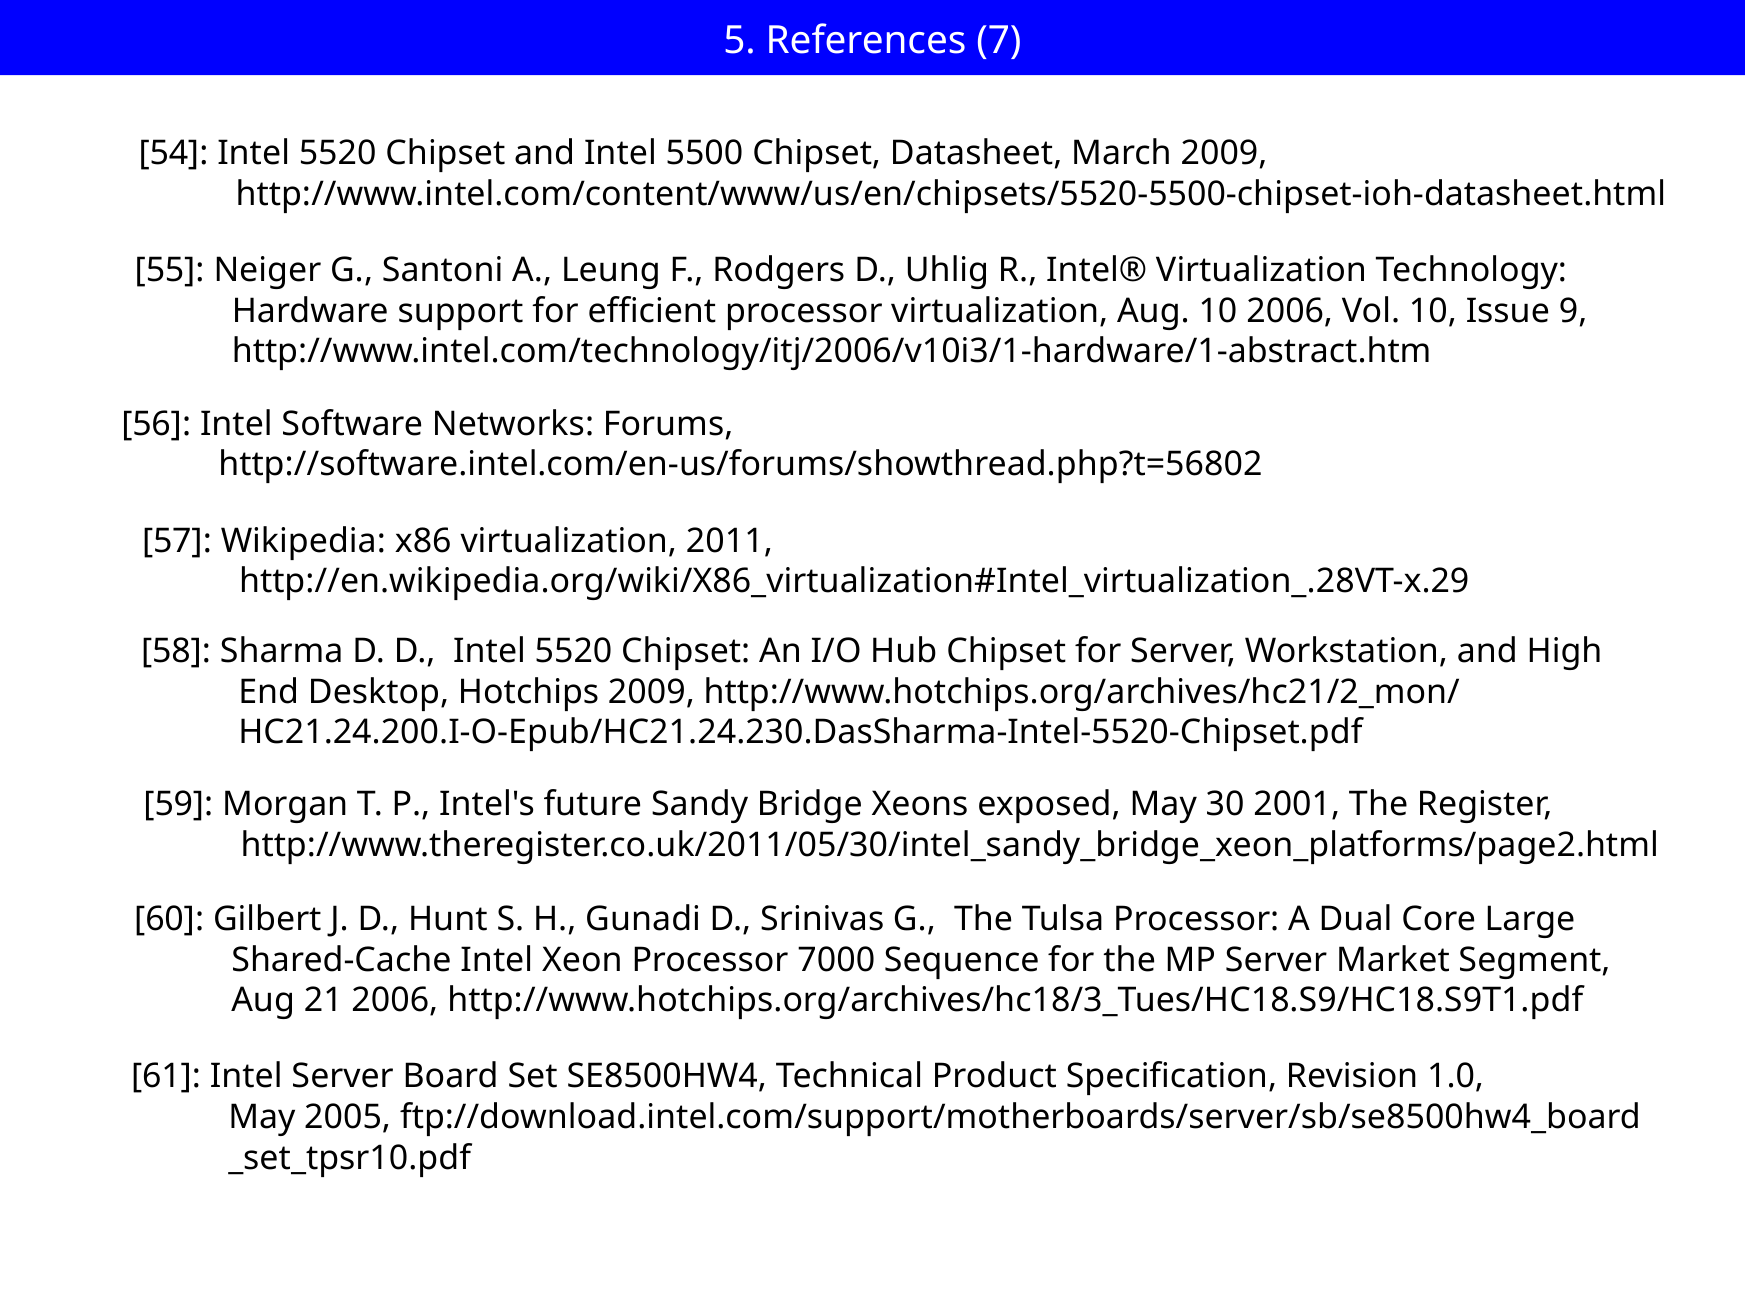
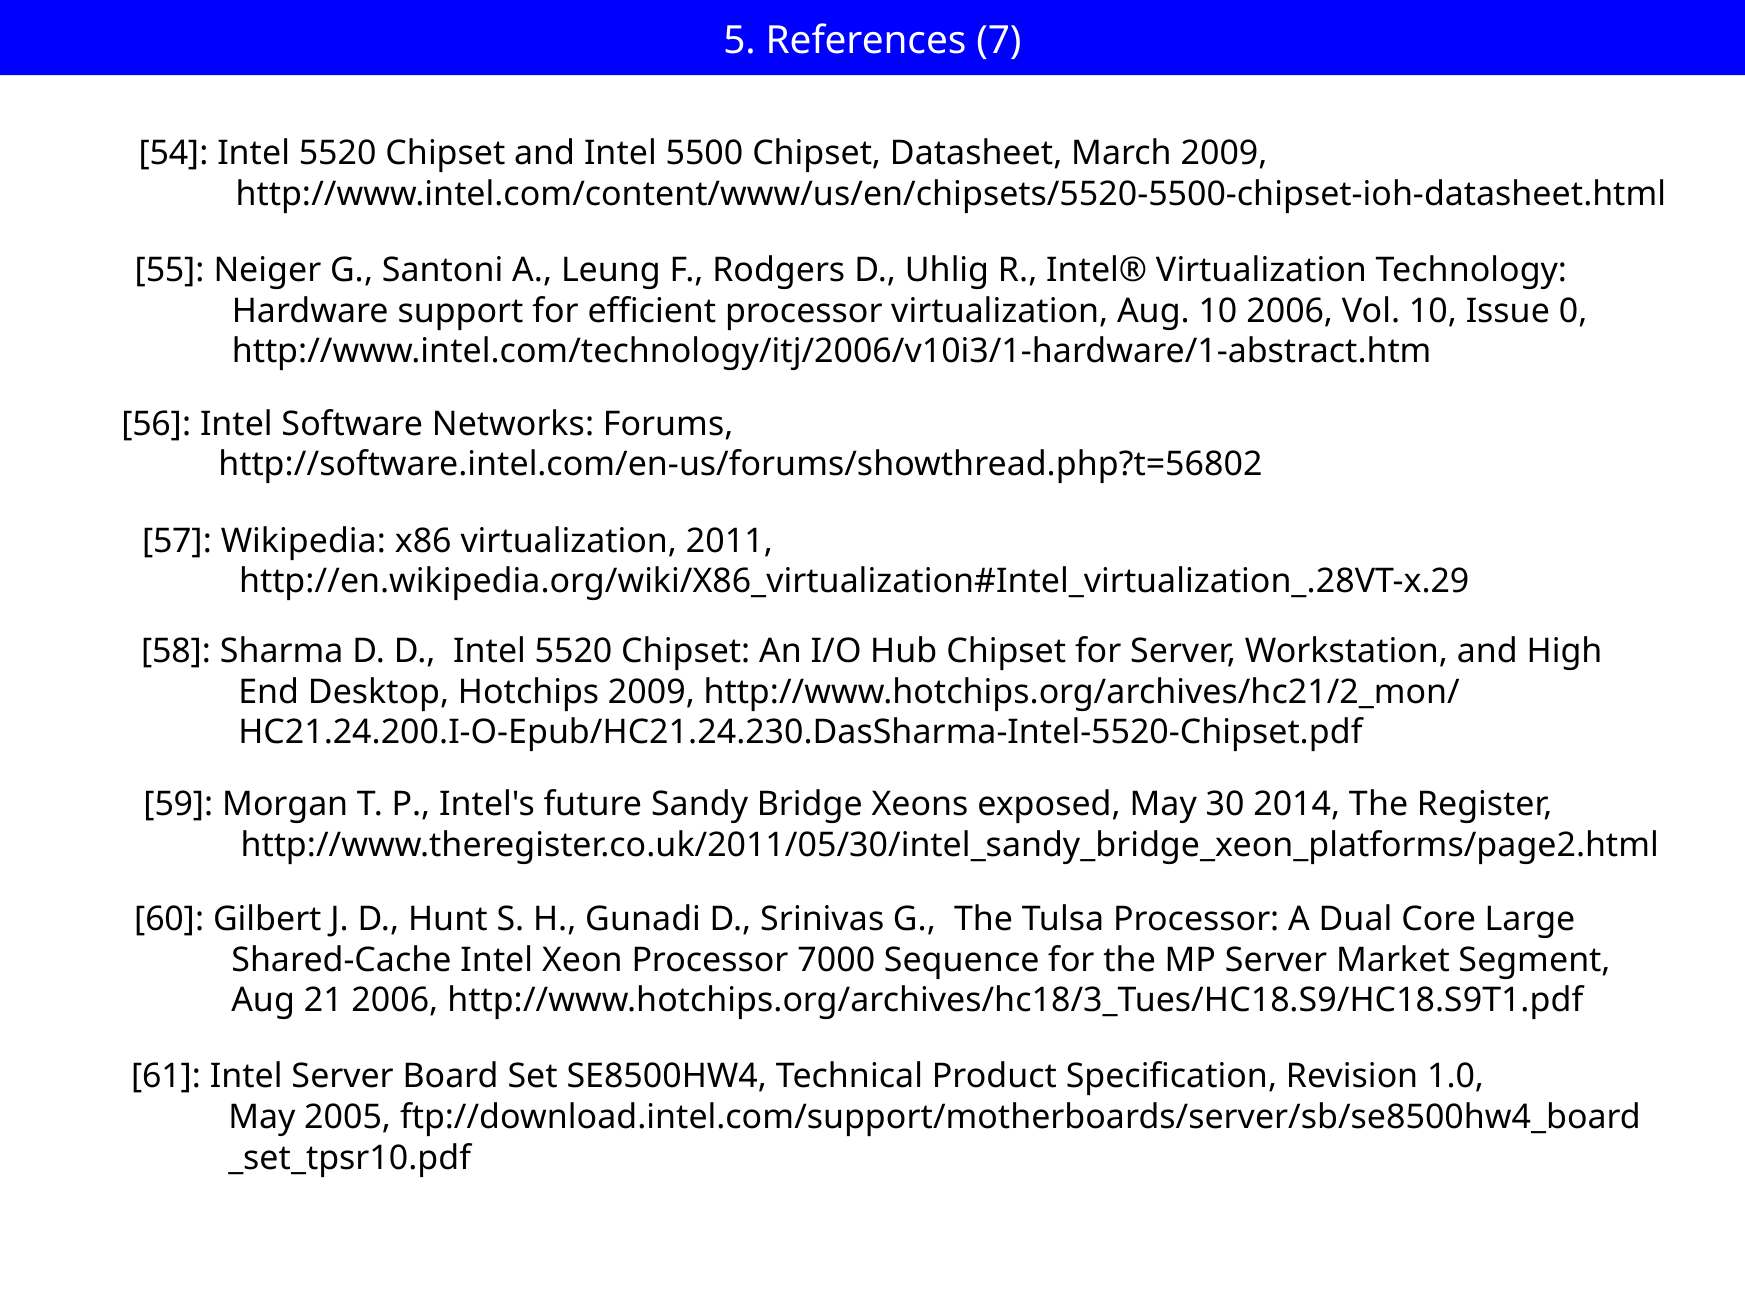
9: 9 -> 0
2001: 2001 -> 2014
